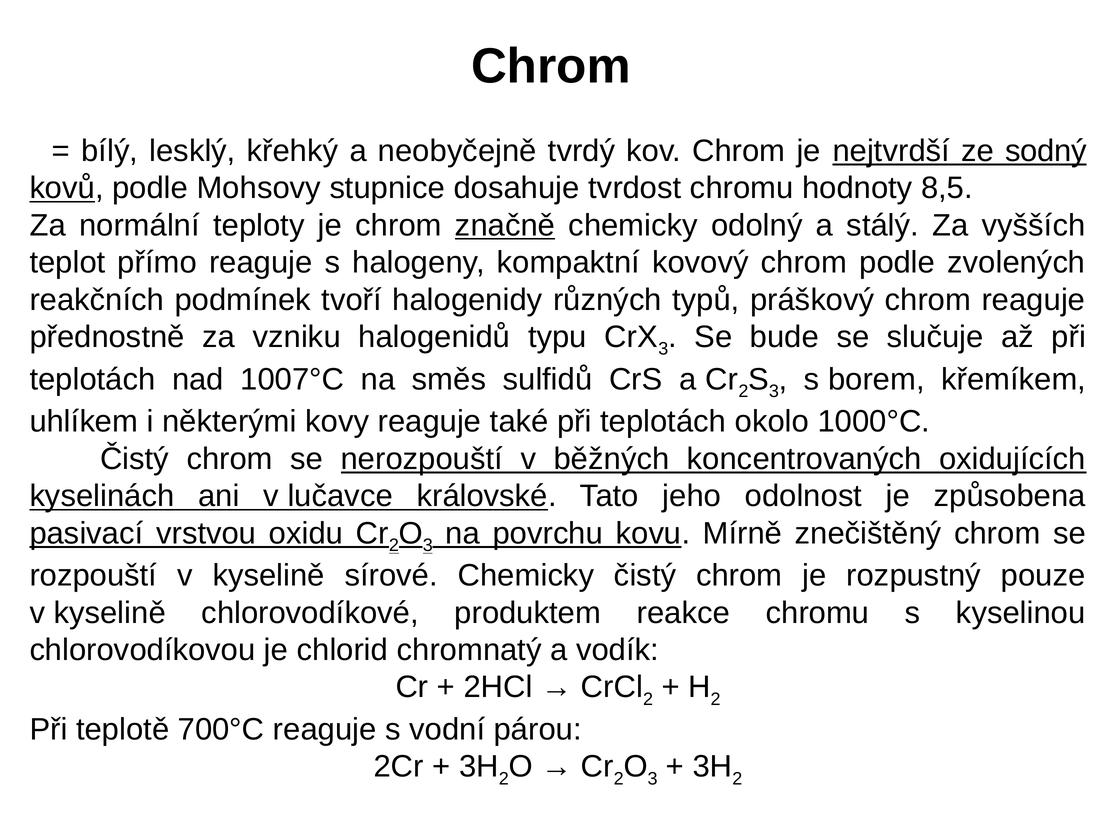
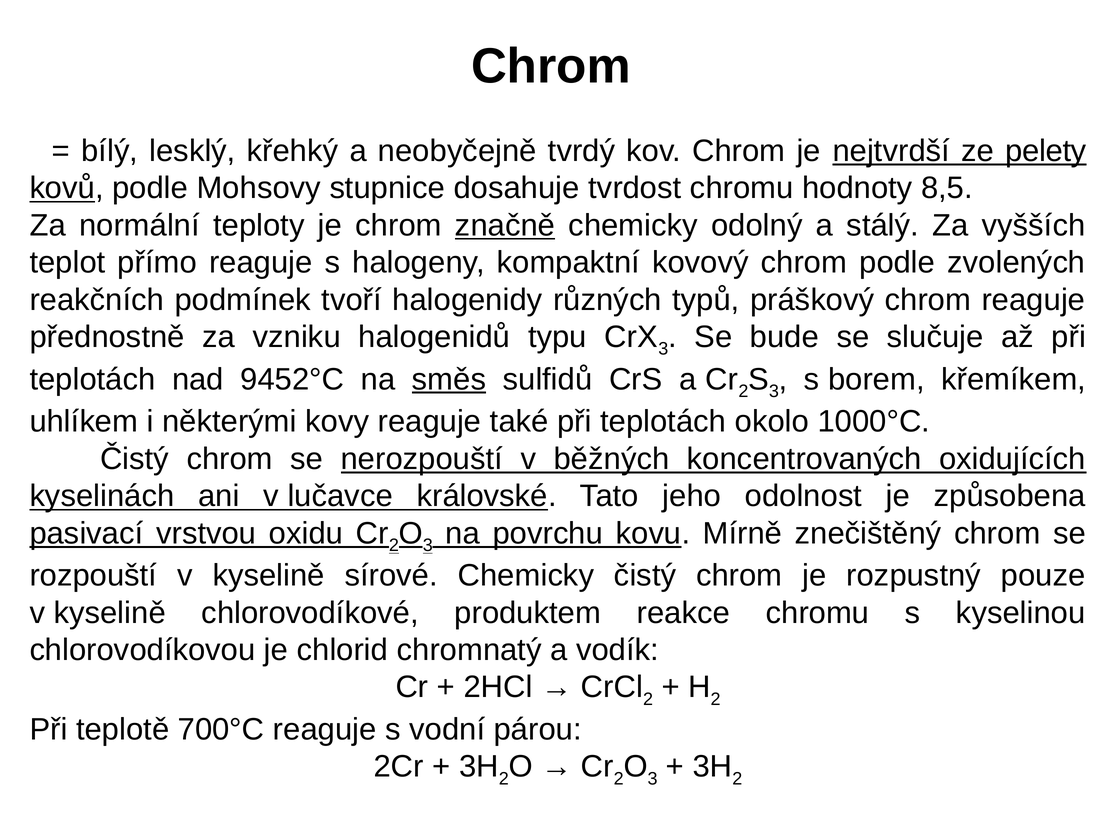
sodný: sodný -> pelety
1007°C: 1007°C -> 9452°C
směs underline: none -> present
